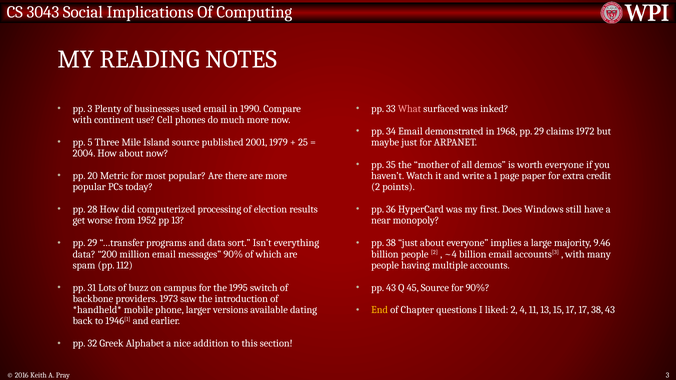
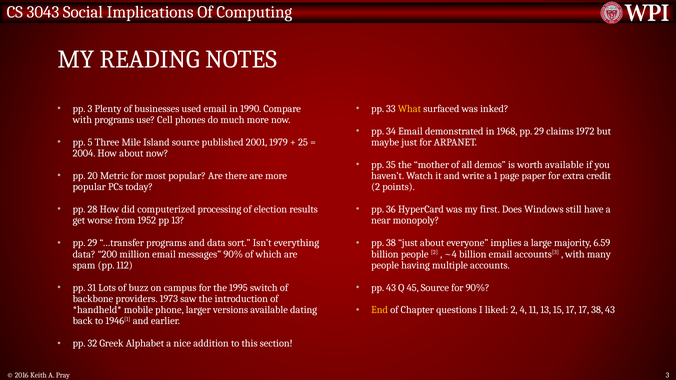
What colour: pink -> yellow
with continent: continent -> programs
worth everyone: everyone -> available
9.46: 9.46 -> 6.59
